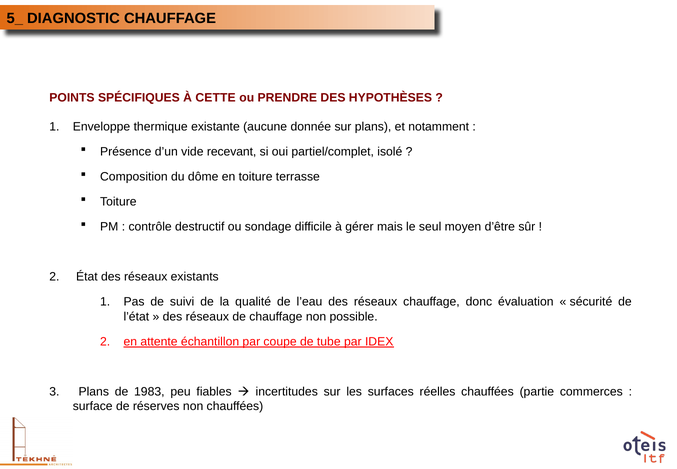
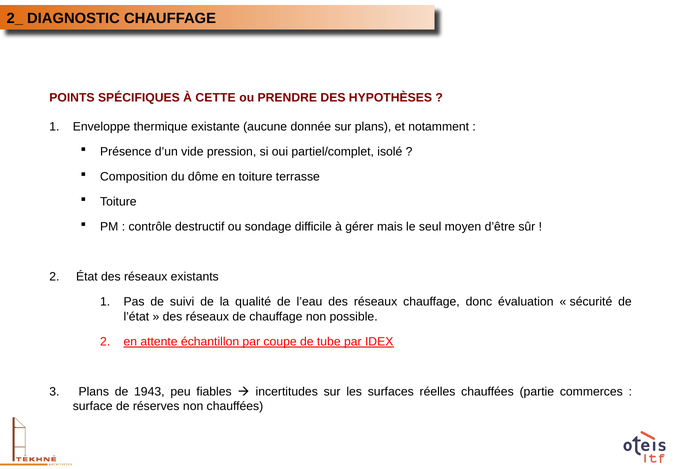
5_: 5_ -> 2_
recevant: recevant -> pression
1983: 1983 -> 1943
